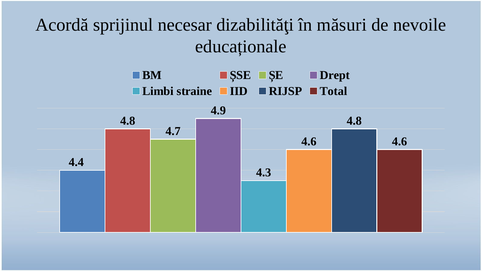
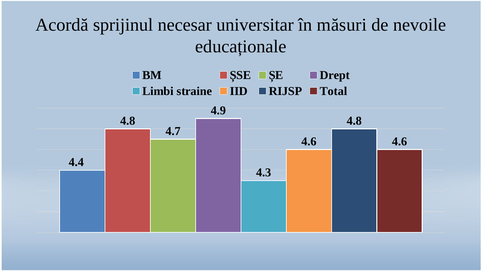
dizabilităţi: dizabilităţi -> universitar
